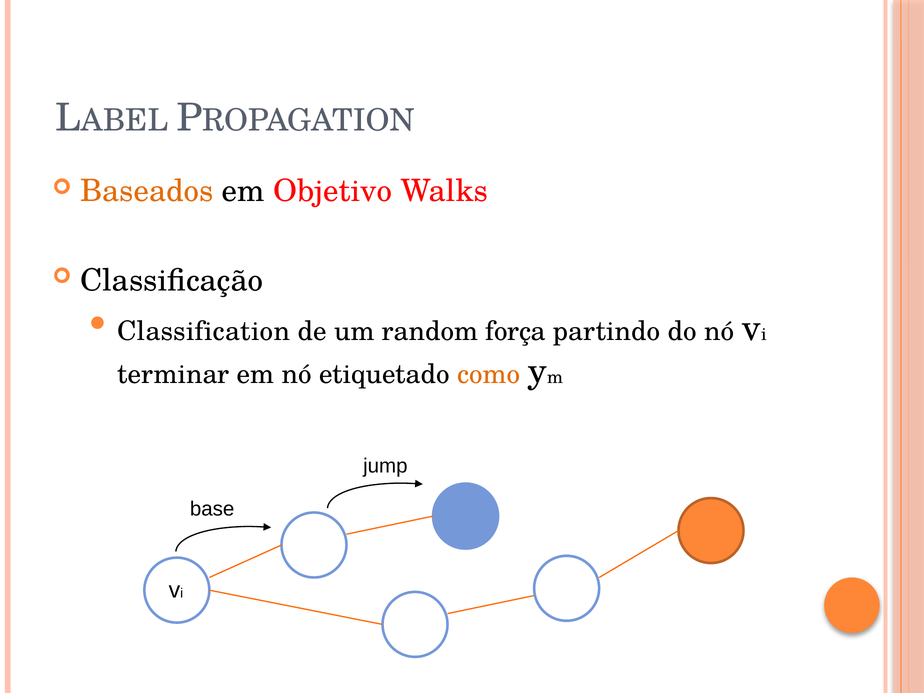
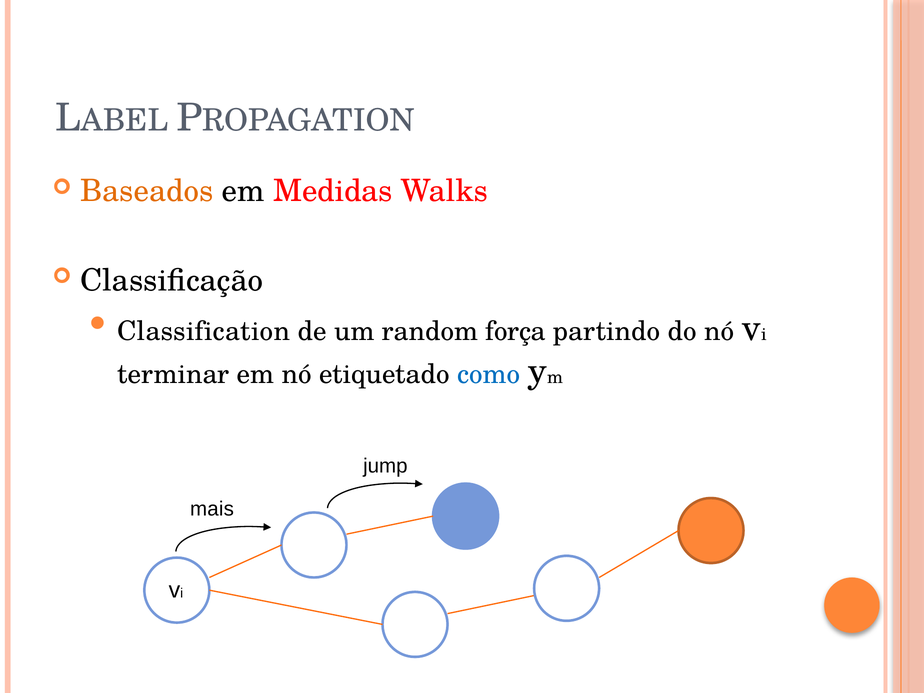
Objetivo: Objetivo -> Medidas
como colour: orange -> blue
base: base -> mais
